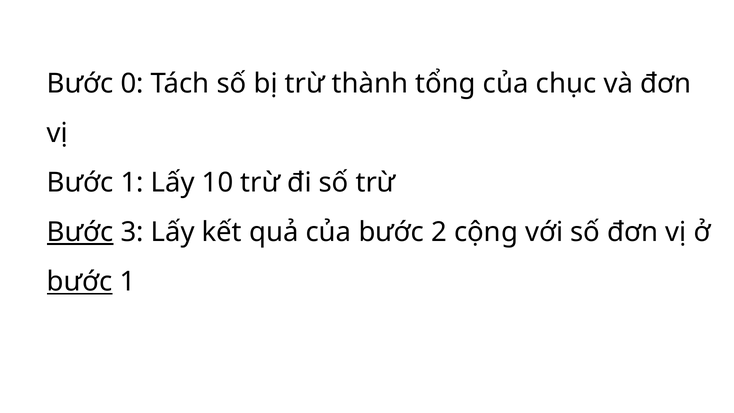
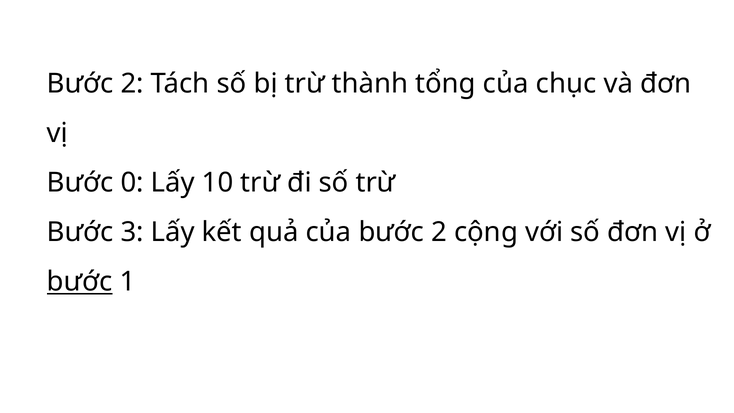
0 at (132, 83): 0 -> 2
1 at (132, 183): 1 -> 0
Bước at (80, 232) underline: present -> none
